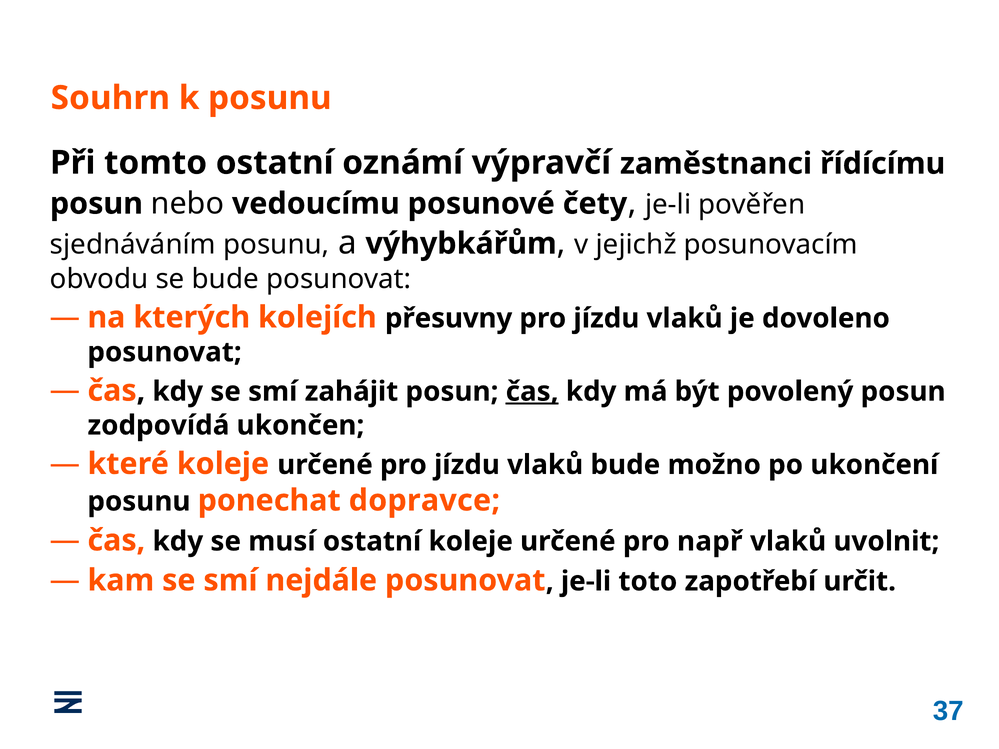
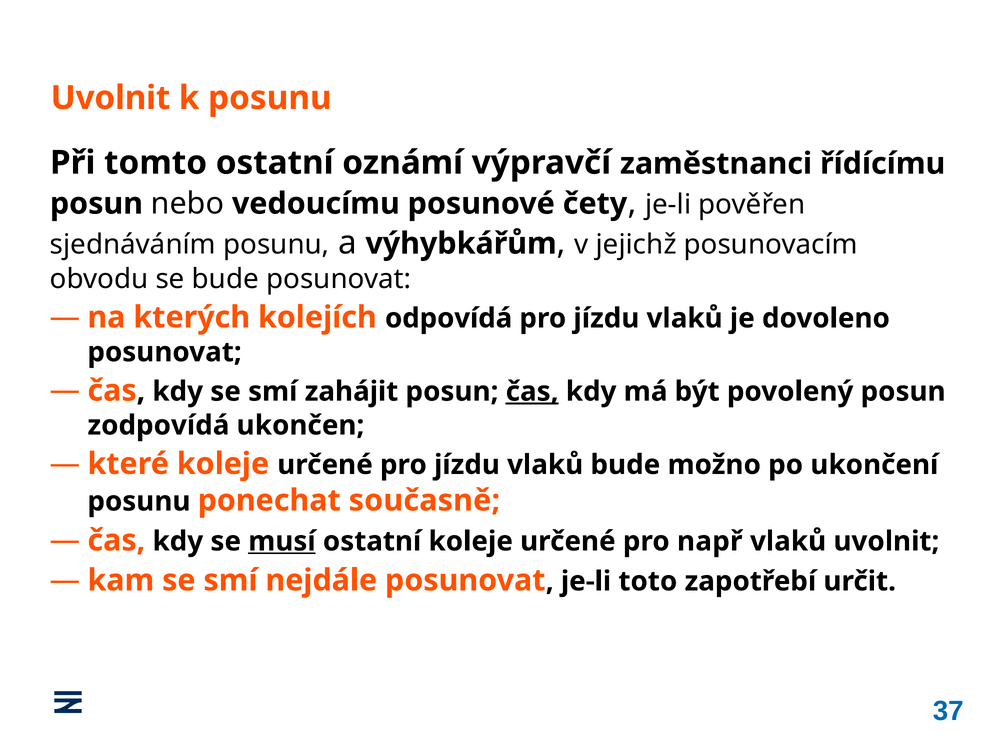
Souhrn at (110, 98): Souhrn -> Uvolnit
přesuvny: přesuvny -> odpovídá
dopravce: dopravce -> současně
musí underline: none -> present
